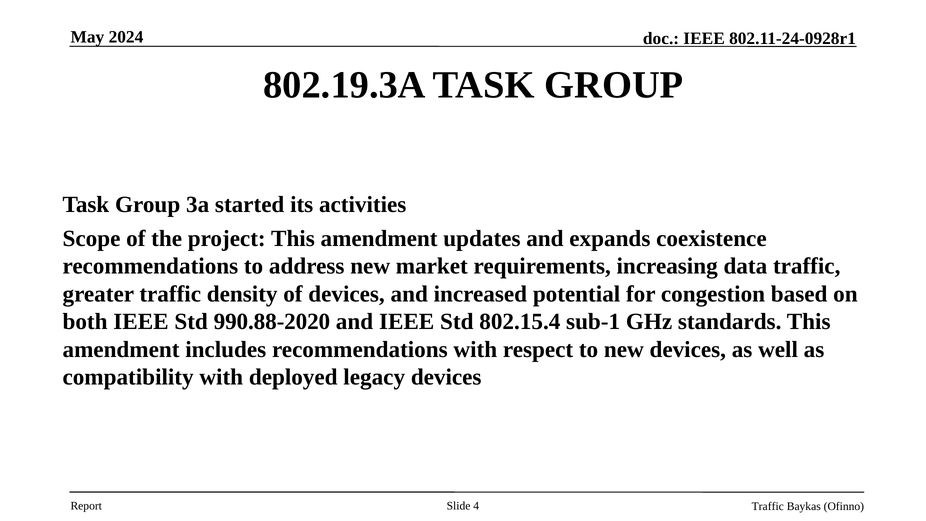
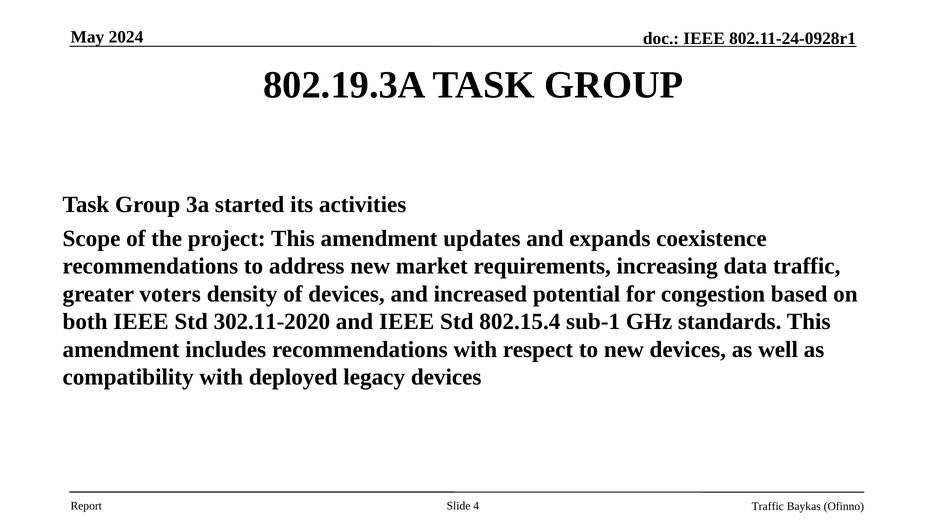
greater traffic: traffic -> voters
990.88-2020: 990.88-2020 -> 302.11-2020
